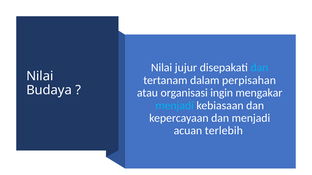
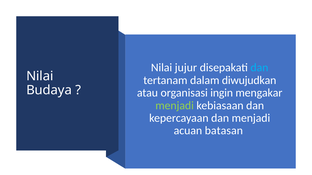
perpisahan: perpisahan -> diwujudkan
menjadi at (175, 106) colour: light blue -> light green
terlebih: terlebih -> batasan
